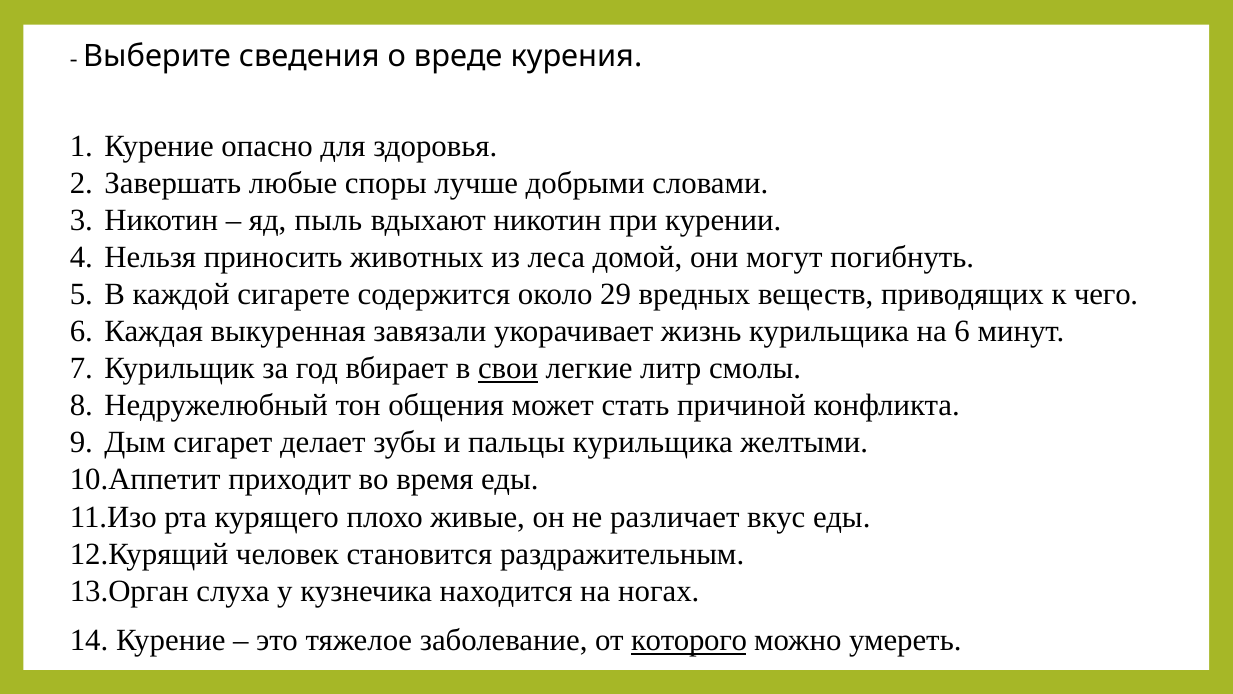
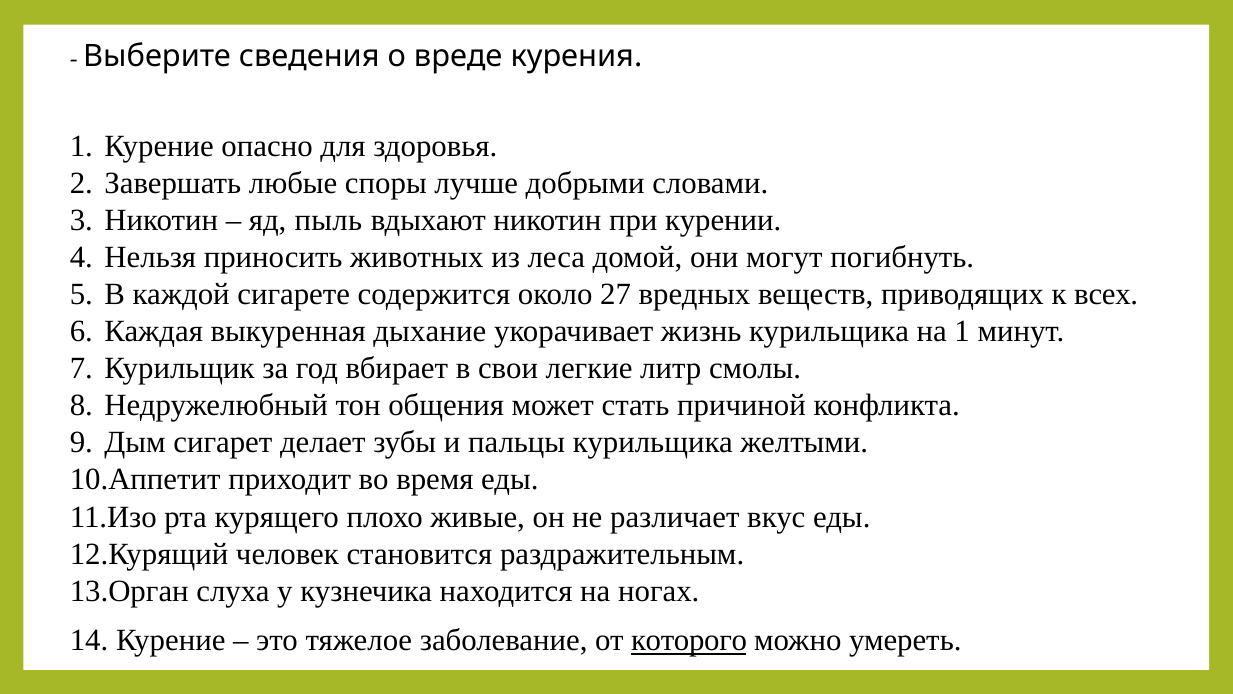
29: 29 -> 27
чего: чего -> всех
завязали: завязали -> дыхание
на 6: 6 -> 1
свои underline: present -> none
